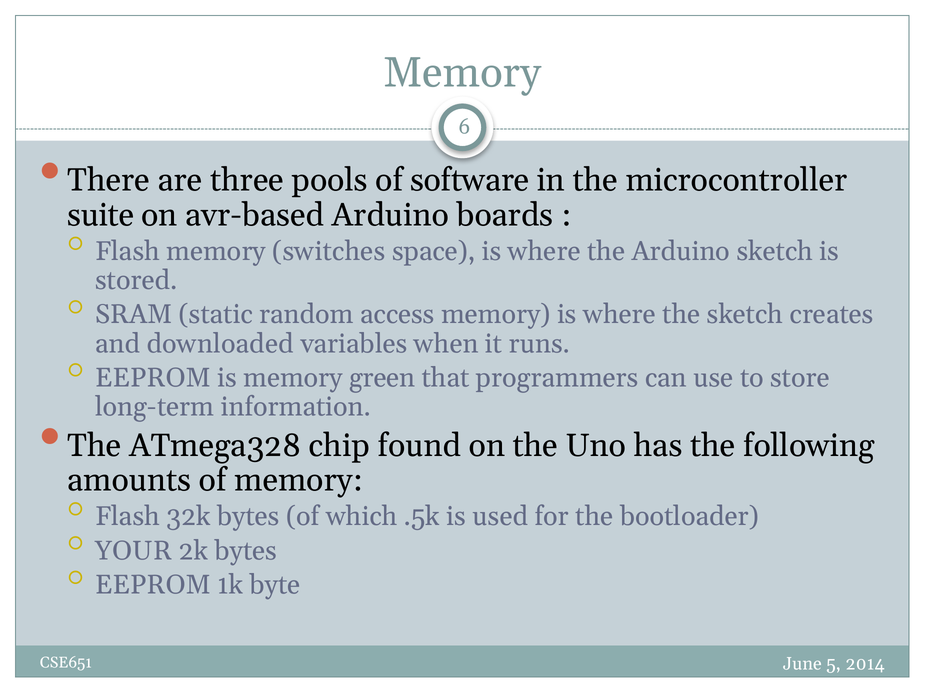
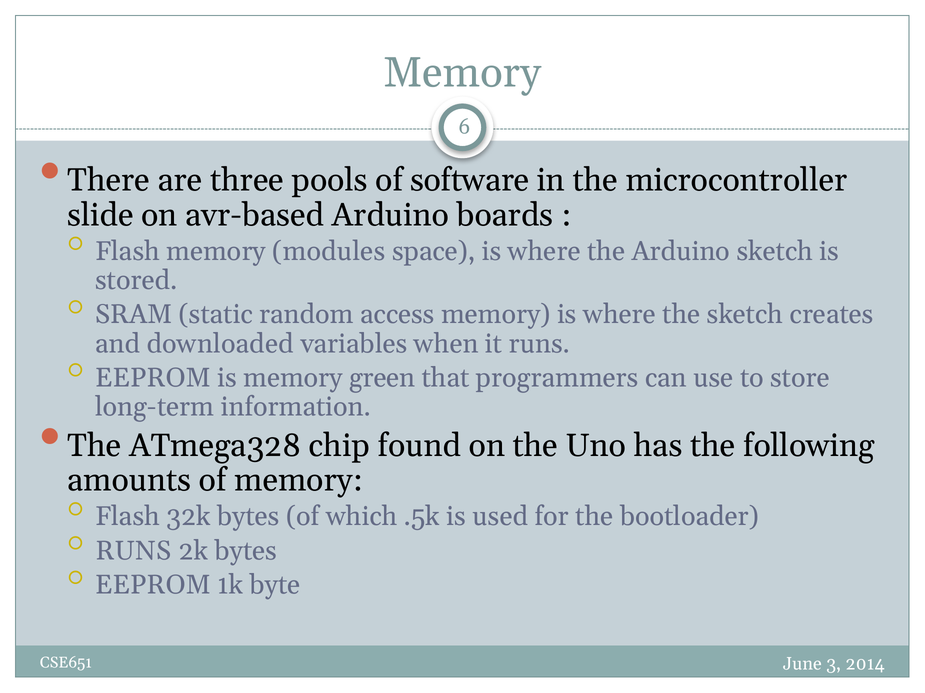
suite: suite -> slide
switches: switches -> modules
YOUR at (134, 551): YOUR -> RUNS
5: 5 -> 3
